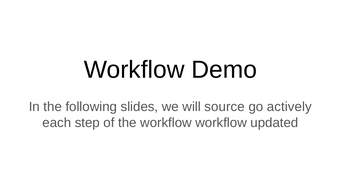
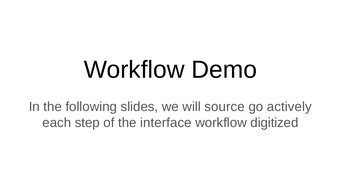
the workflow: workflow -> interface
updated: updated -> digitized
